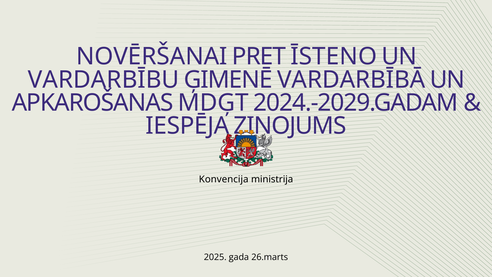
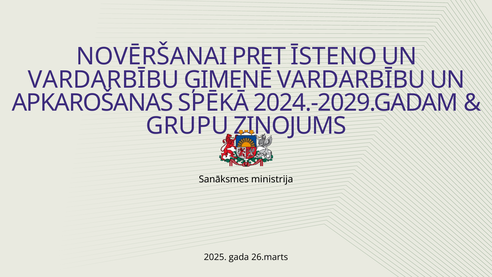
ĢIMENĒ VARDARBĪBĀ: VARDARBĪBĀ -> VARDARBĪBU
MDĢT: MDĢT -> SPĒKĀ
IESPĒJA: IESPĒJA -> GRUPU
Konvencija: Konvencija -> Sanāksmes
